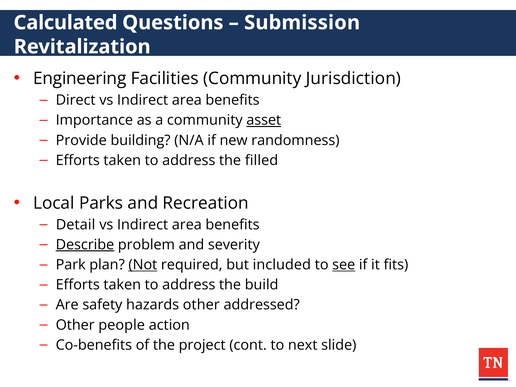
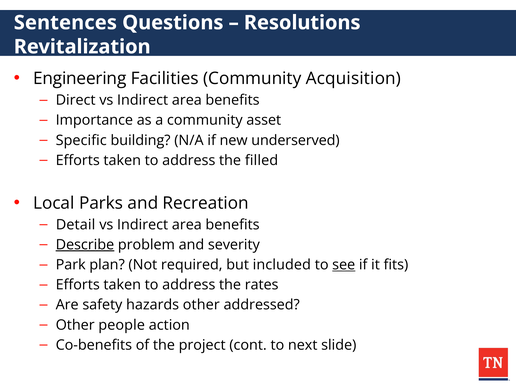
Calculated: Calculated -> Sentences
Submission: Submission -> Resolutions
Jurisdiction: Jurisdiction -> Acquisition
asset underline: present -> none
Provide: Provide -> Specific
randomness: randomness -> underserved
Not underline: present -> none
build: build -> rates
